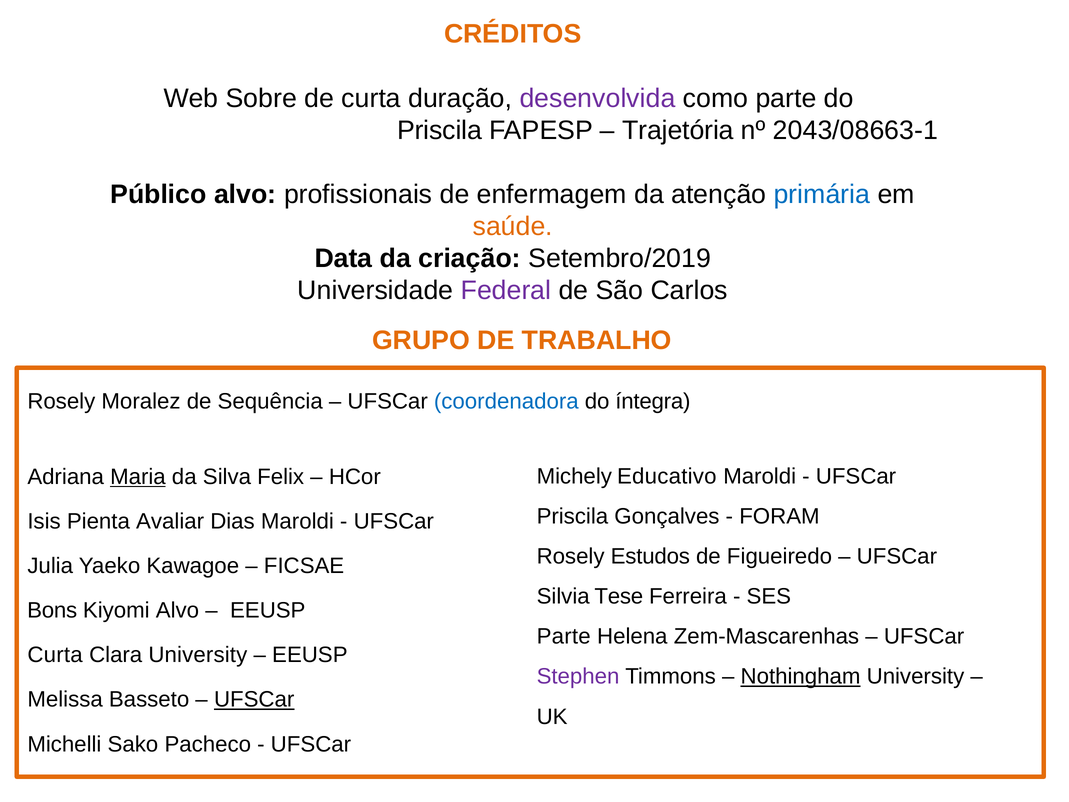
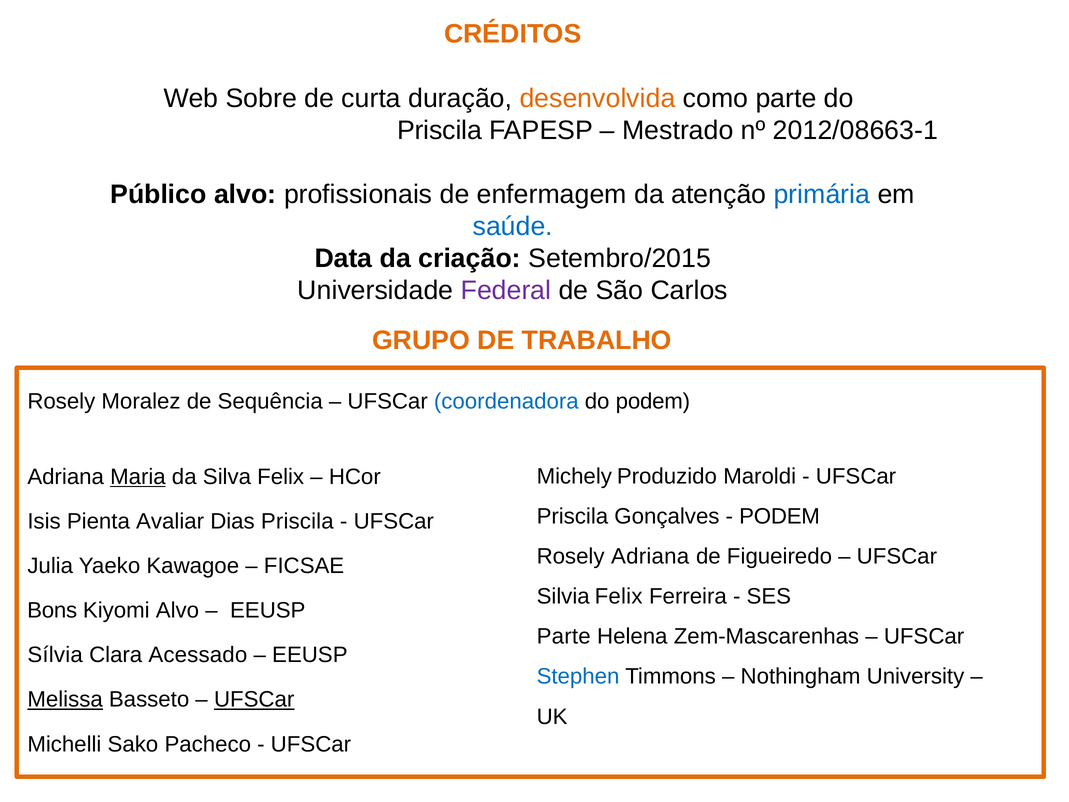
desenvolvida colour: purple -> orange
Trajetória: Trajetória -> Mestrado
2043/08663-1: 2043/08663-1 -> 2012/08663-1
saúde colour: orange -> blue
Setembro/2019: Setembro/2019 -> Setembro/2015
do íntegra: íntegra -> podem
Educativo: Educativo -> Produzido
FORAM at (779, 516): FORAM -> PODEM
Dias Maroldi: Maroldi -> Priscila
Rosely Estudos: Estudos -> Adriana
Silvia Tese: Tese -> Felix
Curta at (55, 655): Curta -> Sílvia
Clara University: University -> Acessado
Stephen colour: purple -> blue
Nothingham underline: present -> none
Melissa underline: none -> present
